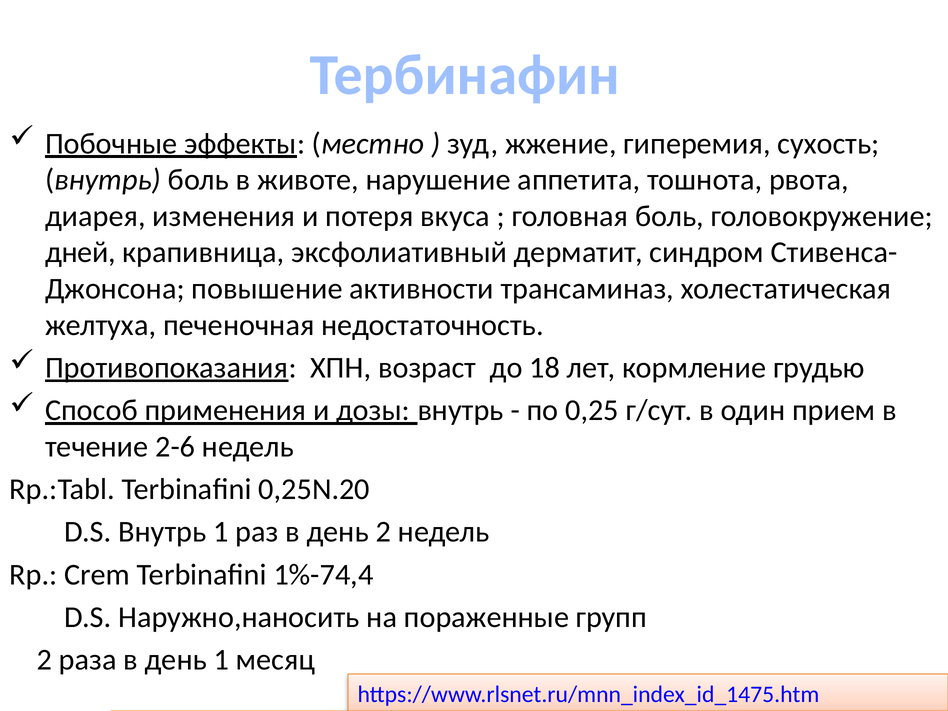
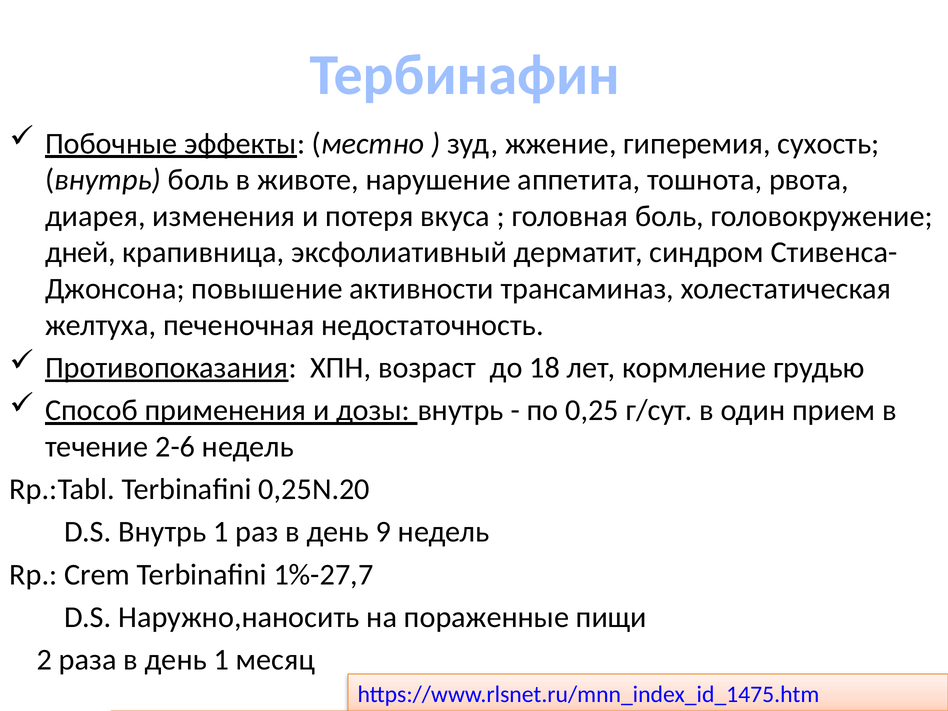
день 2: 2 -> 9
1%-74,4: 1%-74,4 -> 1%-27,7
групп: групп -> пищи
